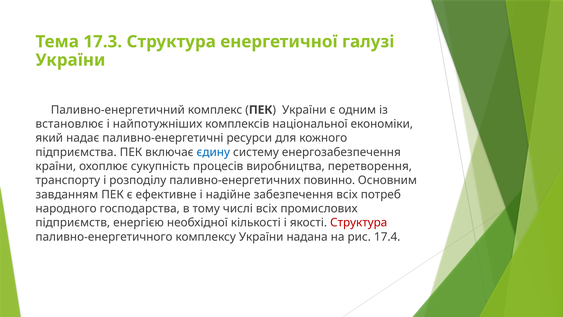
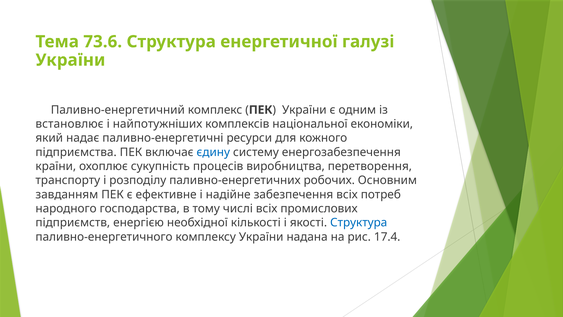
17.3: 17.3 -> 73.6
повинно: повинно -> робочих
Структура at (359, 223) colour: red -> blue
